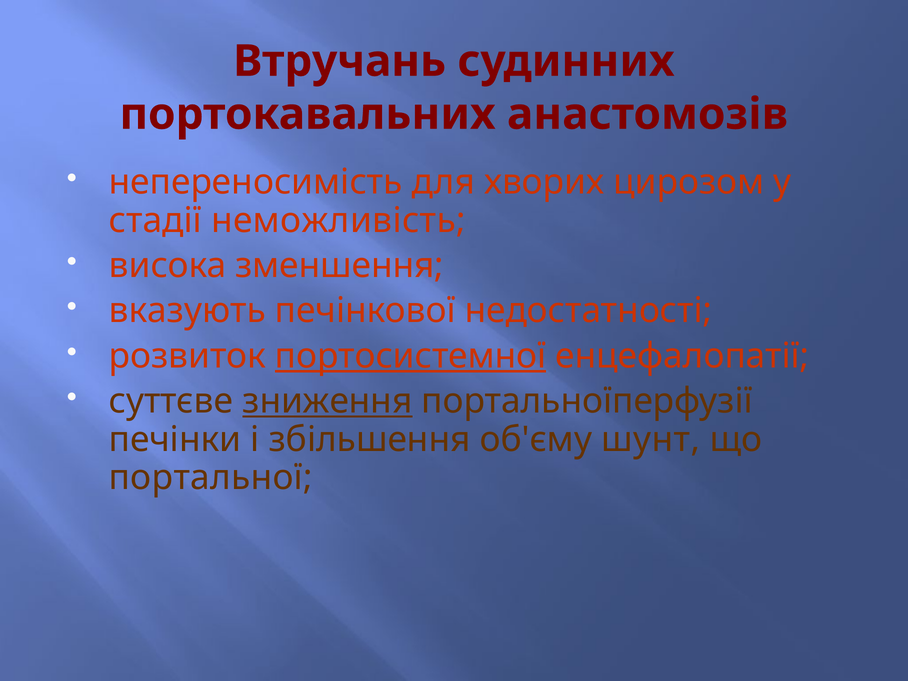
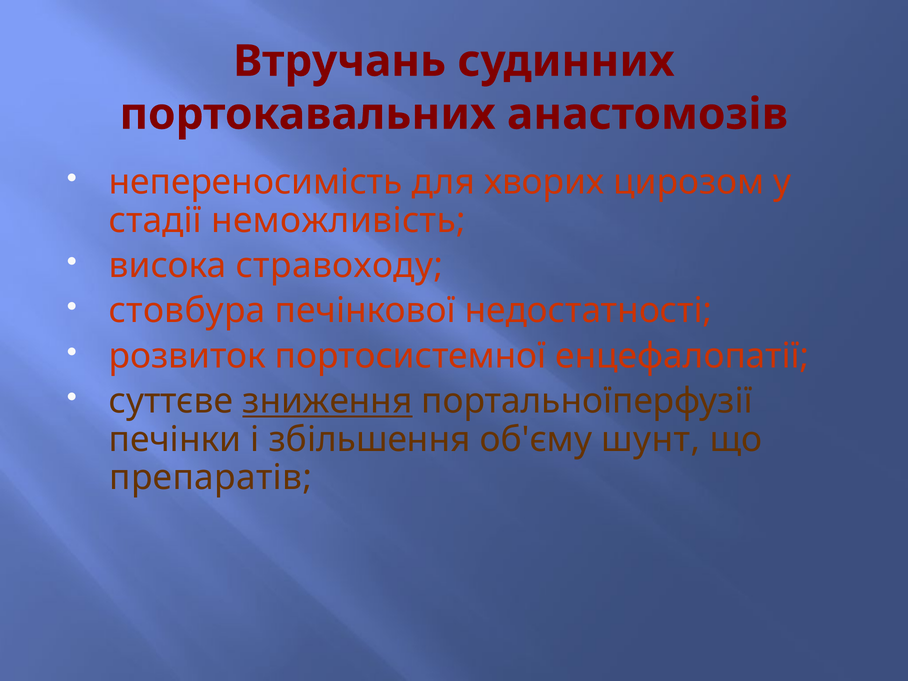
зменшення: зменшення -> стравоходу
вказують: вказують -> стовбура
портосистемної underline: present -> none
портальної: портальної -> препаратів
